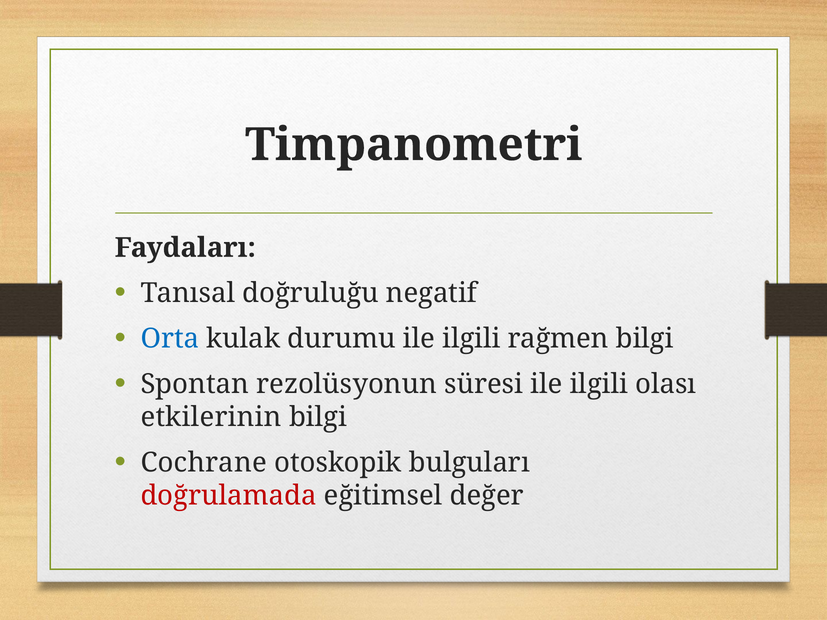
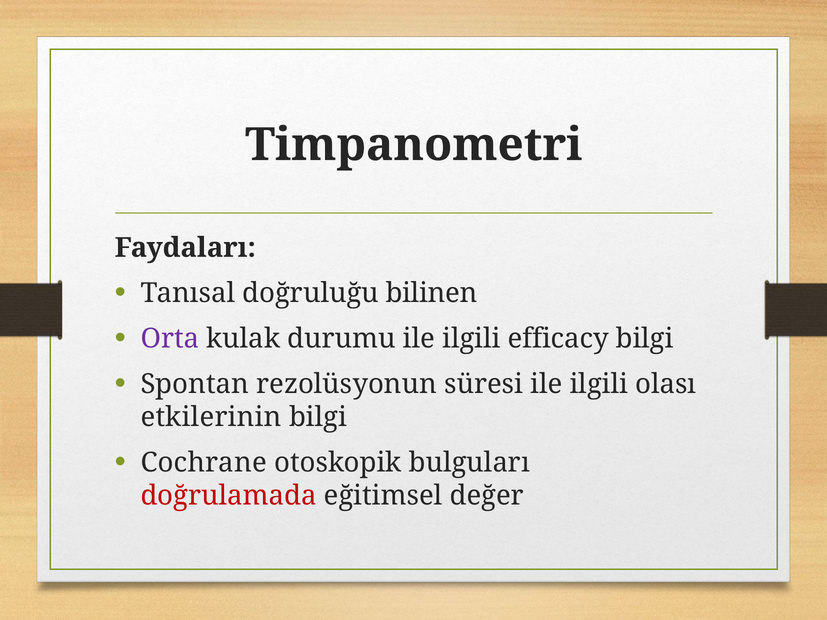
negatif: negatif -> bilinen
Orta colour: blue -> purple
rağmen: rağmen -> efficacy
